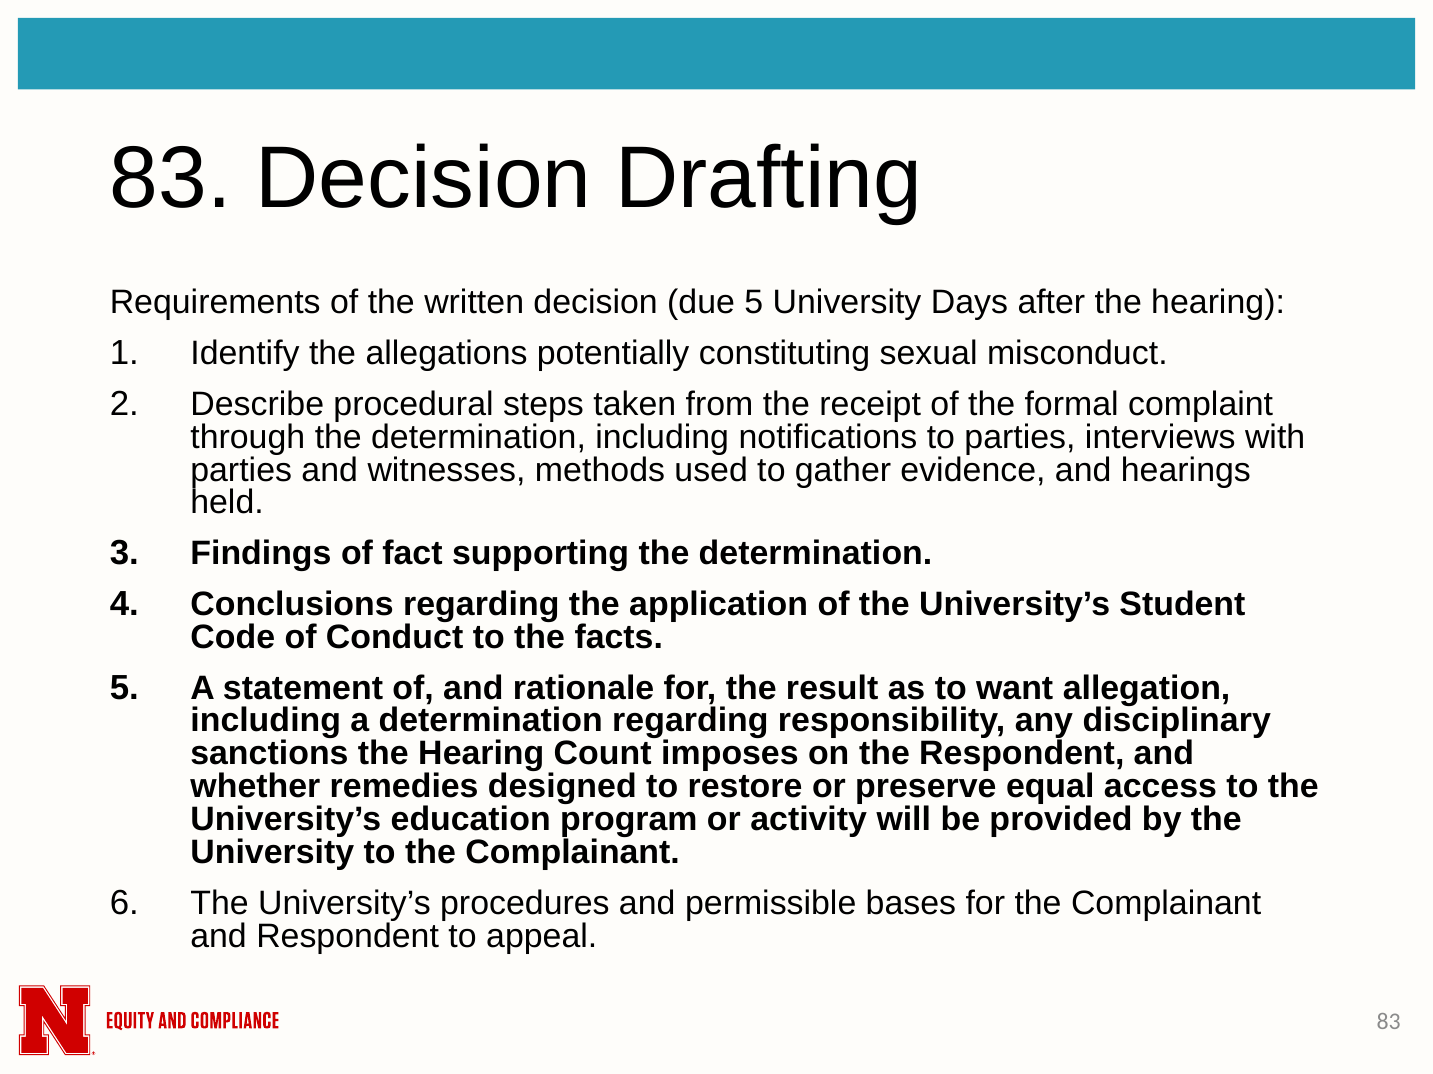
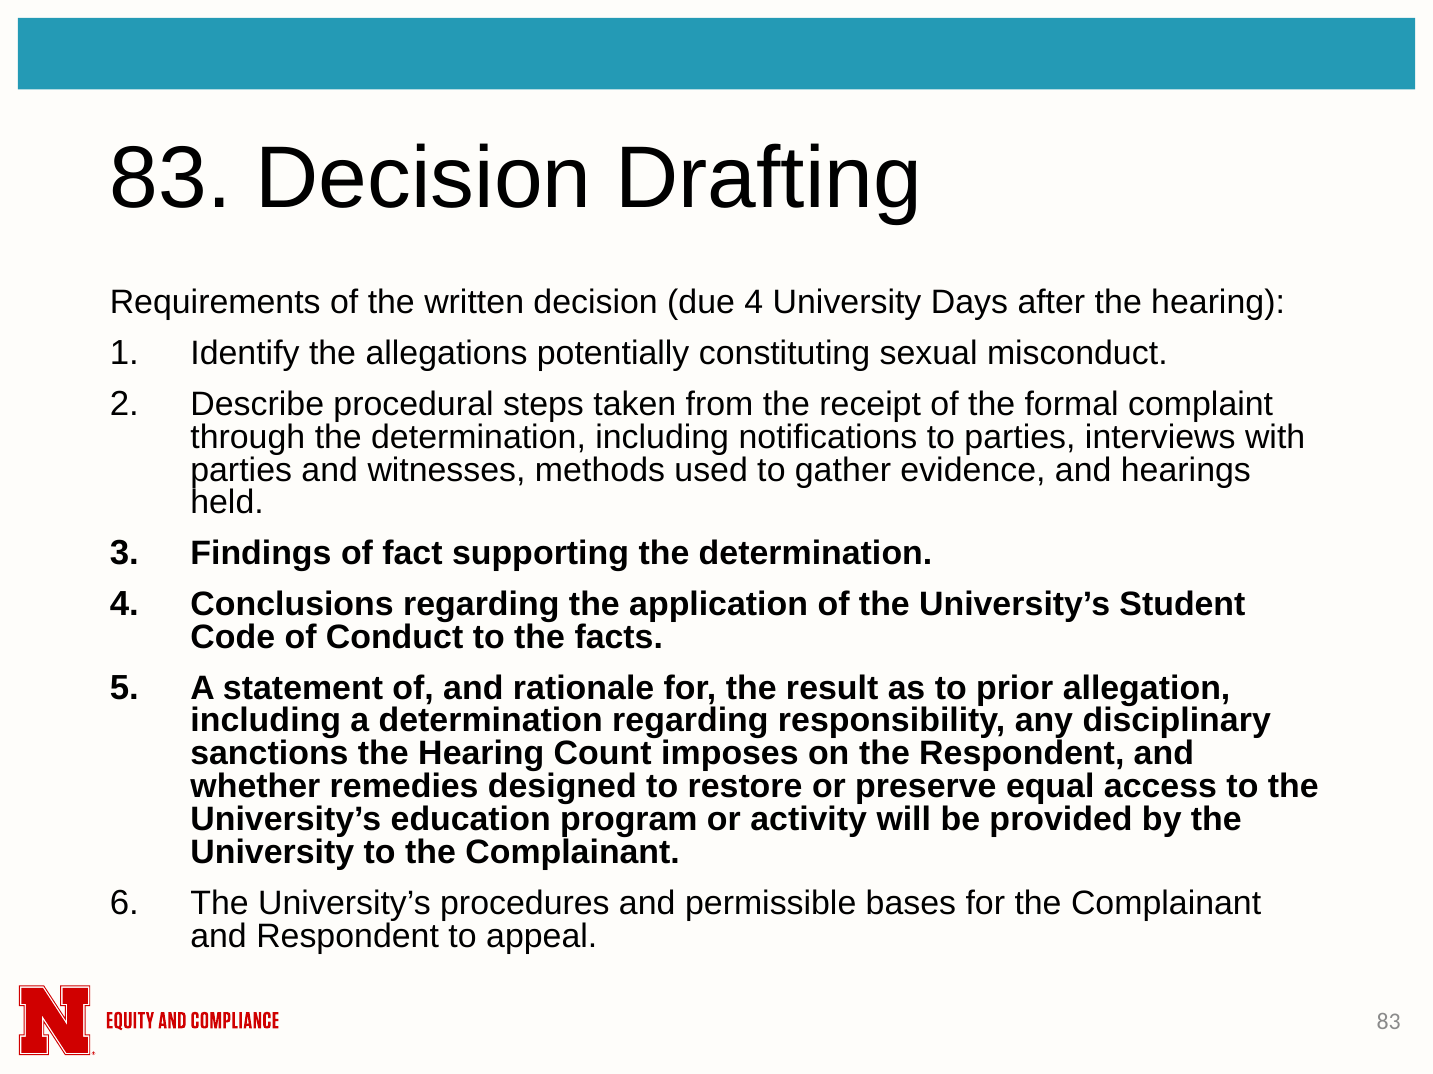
due 5: 5 -> 4
want: want -> prior
